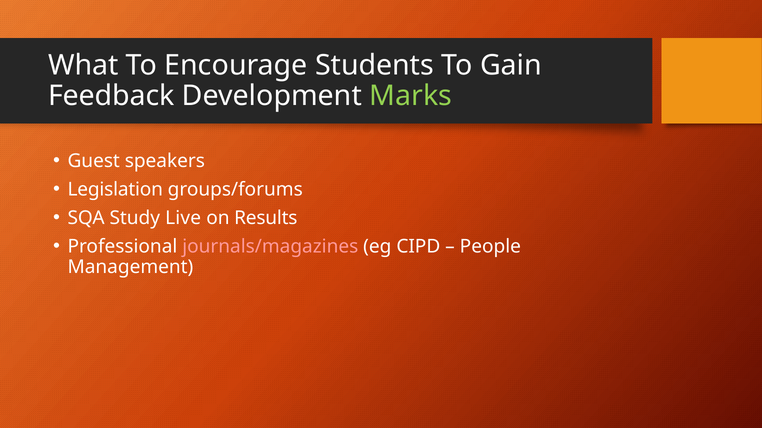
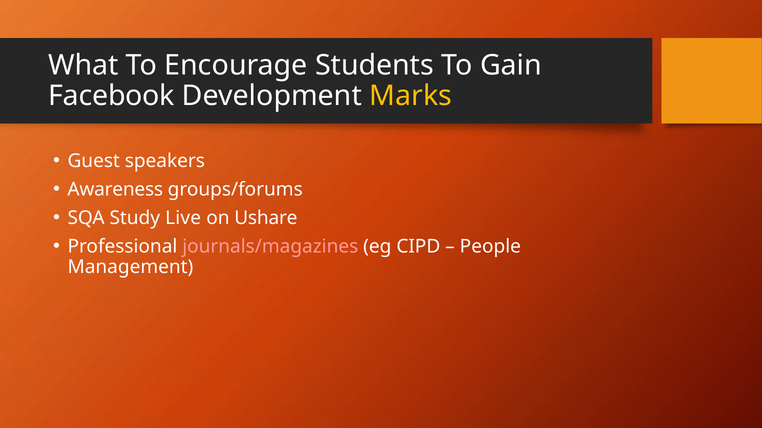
Feedback: Feedback -> Facebook
Marks colour: light green -> yellow
Legislation: Legislation -> Awareness
Results: Results -> Ushare
